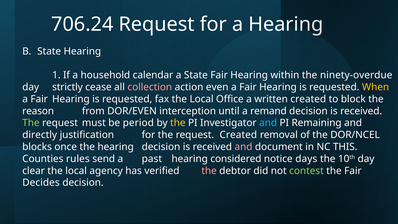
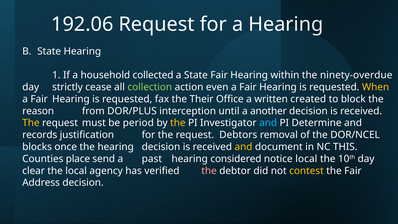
706.24: 706.24 -> 192.06
calendar: calendar -> collected
collection colour: pink -> light green
fax the Local: Local -> Their
DOR/EVEN: DOR/EVEN -> DOR/PLUS
remand: remand -> another
The at (31, 123) colour: light green -> yellow
Remaining: Remaining -> Determine
directly: directly -> records
request Created: Created -> Debtors
and at (243, 147) colour: pink -> yellow
rules: rules -> place
notice days: days -> local
contest colour: light green -> yellow
Decides: Decides -> Address
